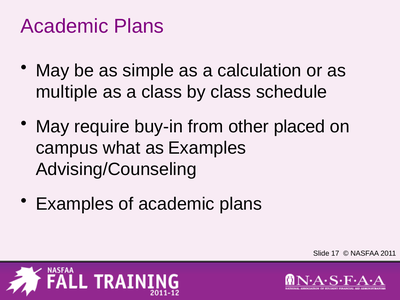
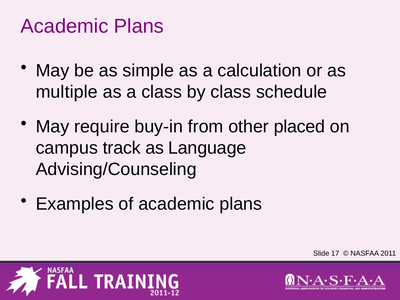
what: what -> track
as Examples: Examples -> Language
